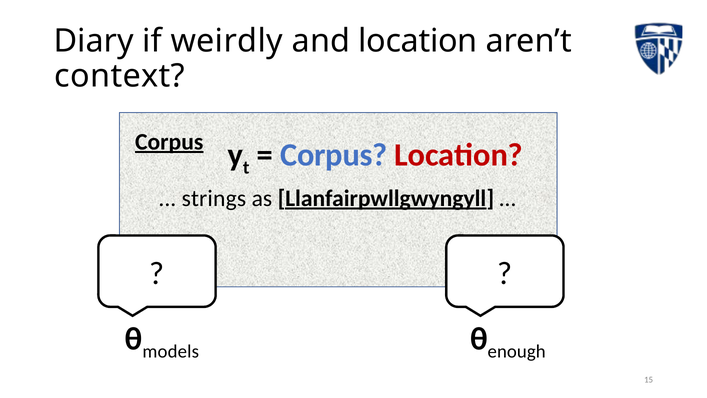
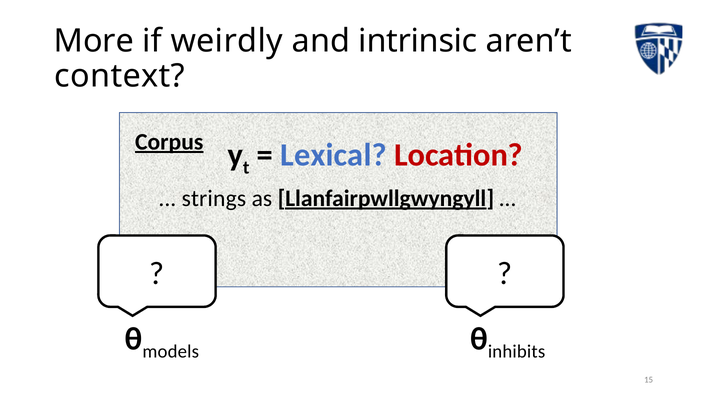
Diary: Diary -> More
and location: location -> intrinsic
Corpus at (334, 155): Corpus -> Lexical
enough: enough -> inhibits
